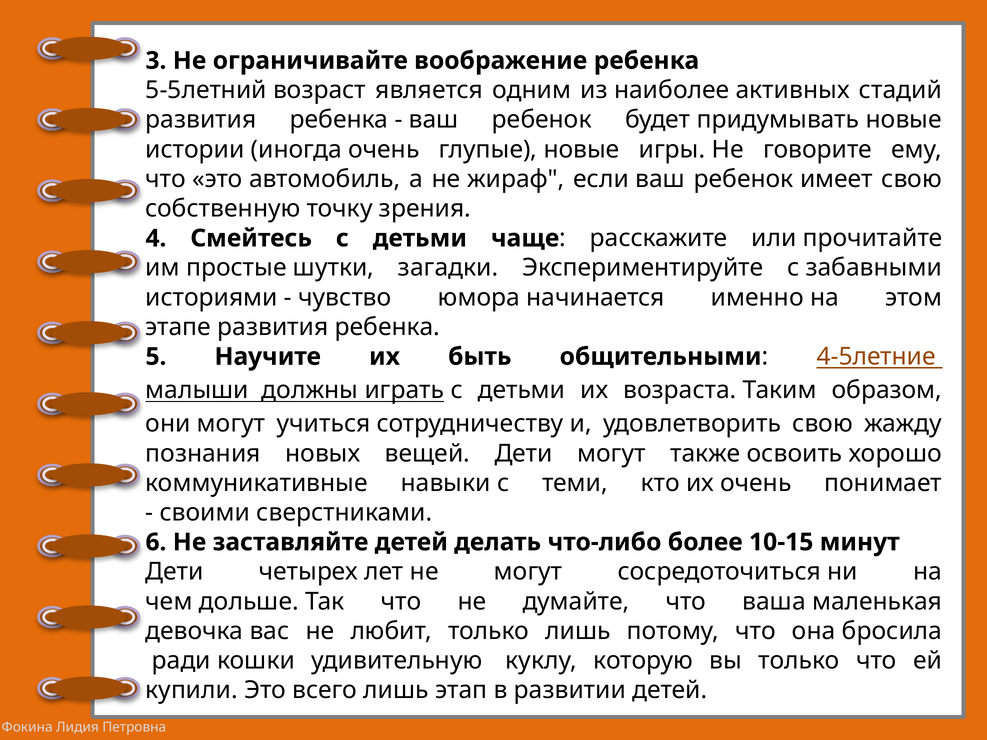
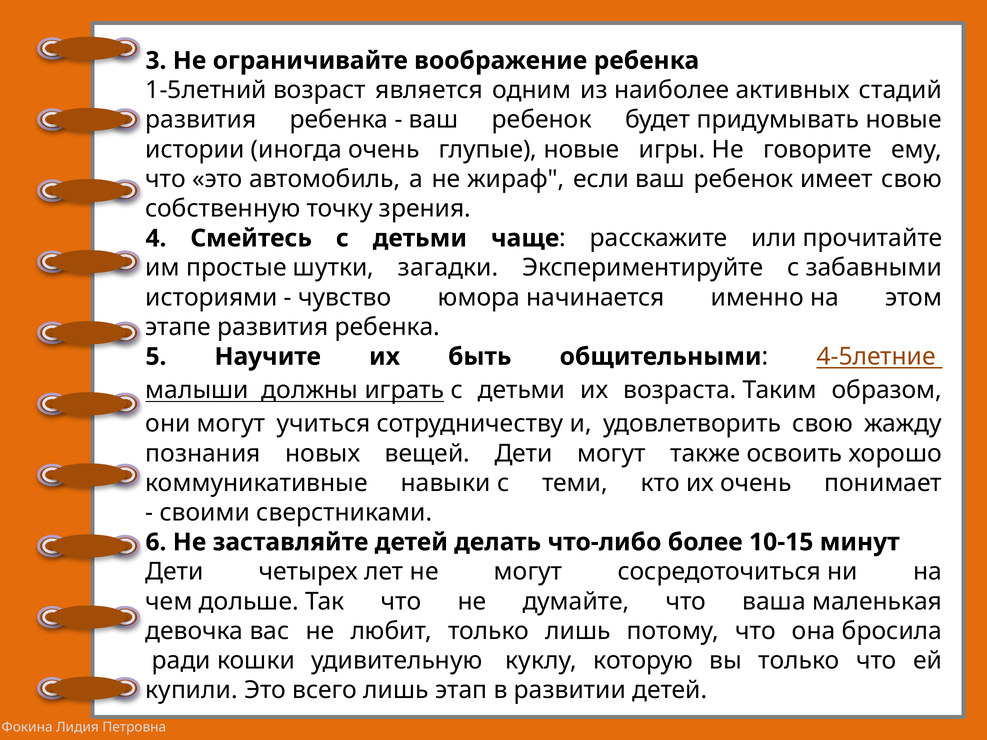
5-5летний: 5-5летний -> 1-5летний
